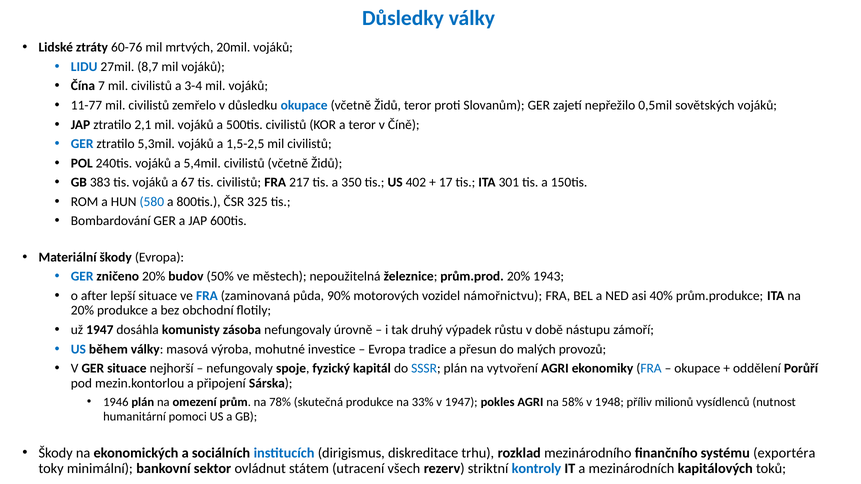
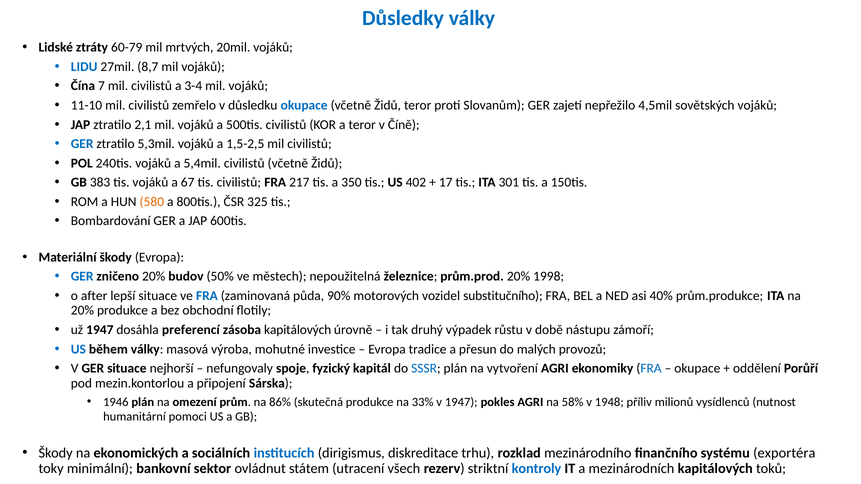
60-76: 60-76 -> 60-79
11-77: 11-77 -> 11-10
0,5mil: 0,5mil -> 4,5mil
580 colour: blue -> orange
1943: 1943 -> 1998
námořnictvu: námořnictvu -> substitučního
komunisty: komunisty -> preferencí
zásoba nefungovaly: nefungovaly -> kapitálových
78%: 78% -> 86%
